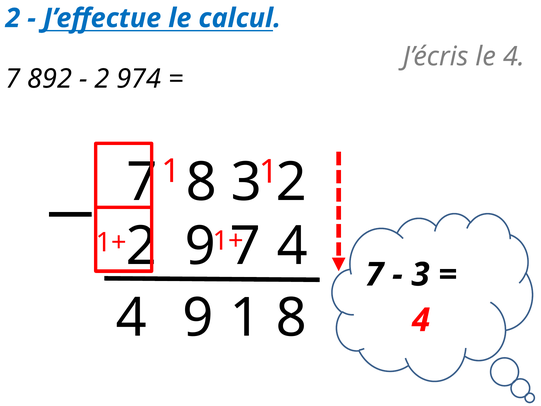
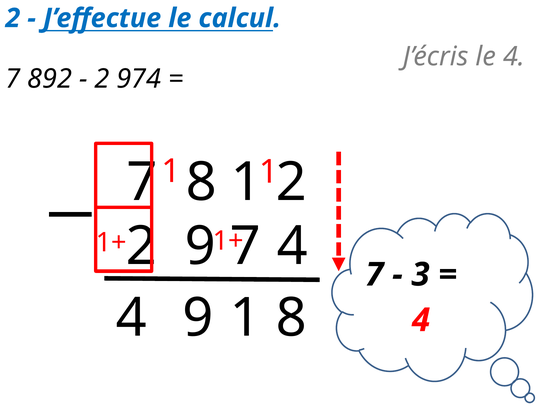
3 at (246, 182): 3 -> 1
